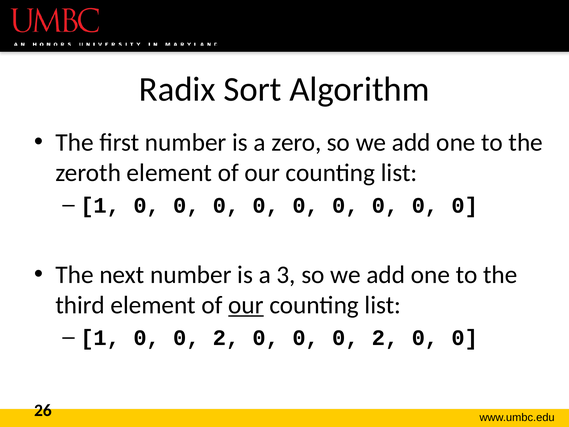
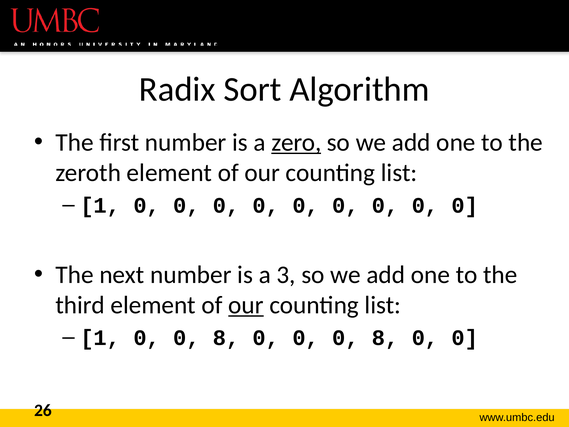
zero underline: none -> present
1 0 0 2: 2 -> 8
0 0 0 2: 2 -> 8
